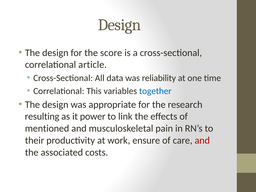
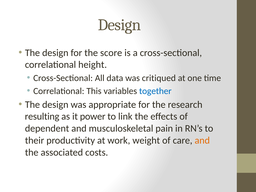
article: article -> height
reliability: reliability -> critiqued
mentioned: mentioned -> dependent
ensure: ensure -> weight
and at (202, 140) colour: red -> orange
